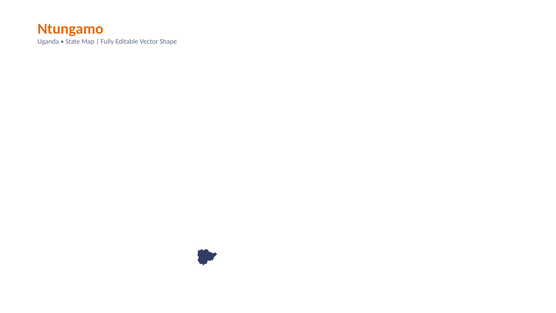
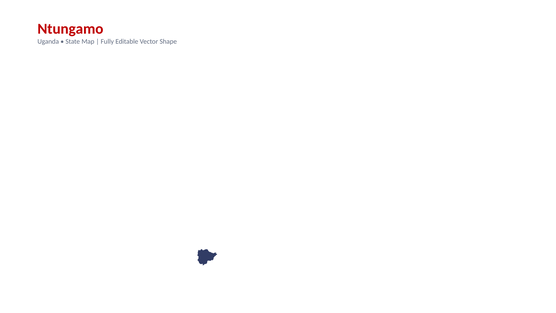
Ntungamo colour: orange -> red
